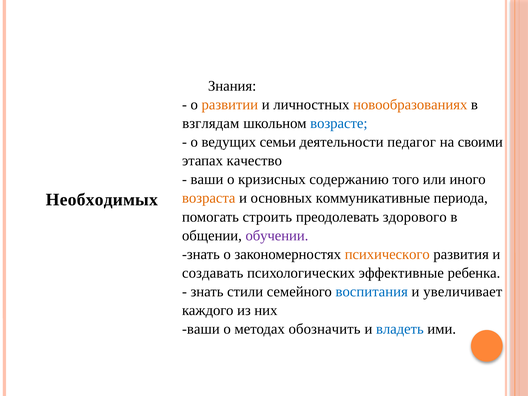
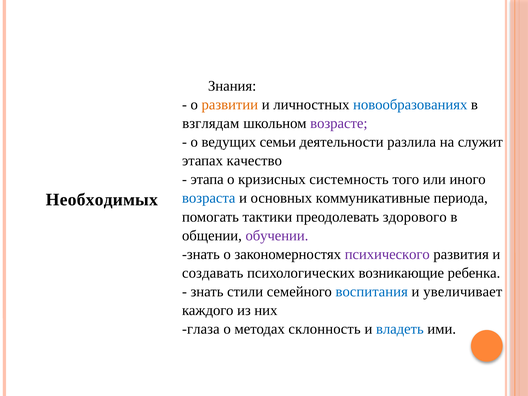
новообразованиях colour: orange -> blue
возрасте colour: blue -> purple
педагог: педагог -> разлила
своими: своими -> служит
ваши at (207, 179): ваши -> этапа
содержанию: содержанию -> системность
возраста colour: orange -> blue
строить: строить -> тактики
психического colour: orange -> purple
эффективные: эффективные -> возникающие
ваши at (201, 329): ваши -> глаза
обозначить: обозначить -> склонность
